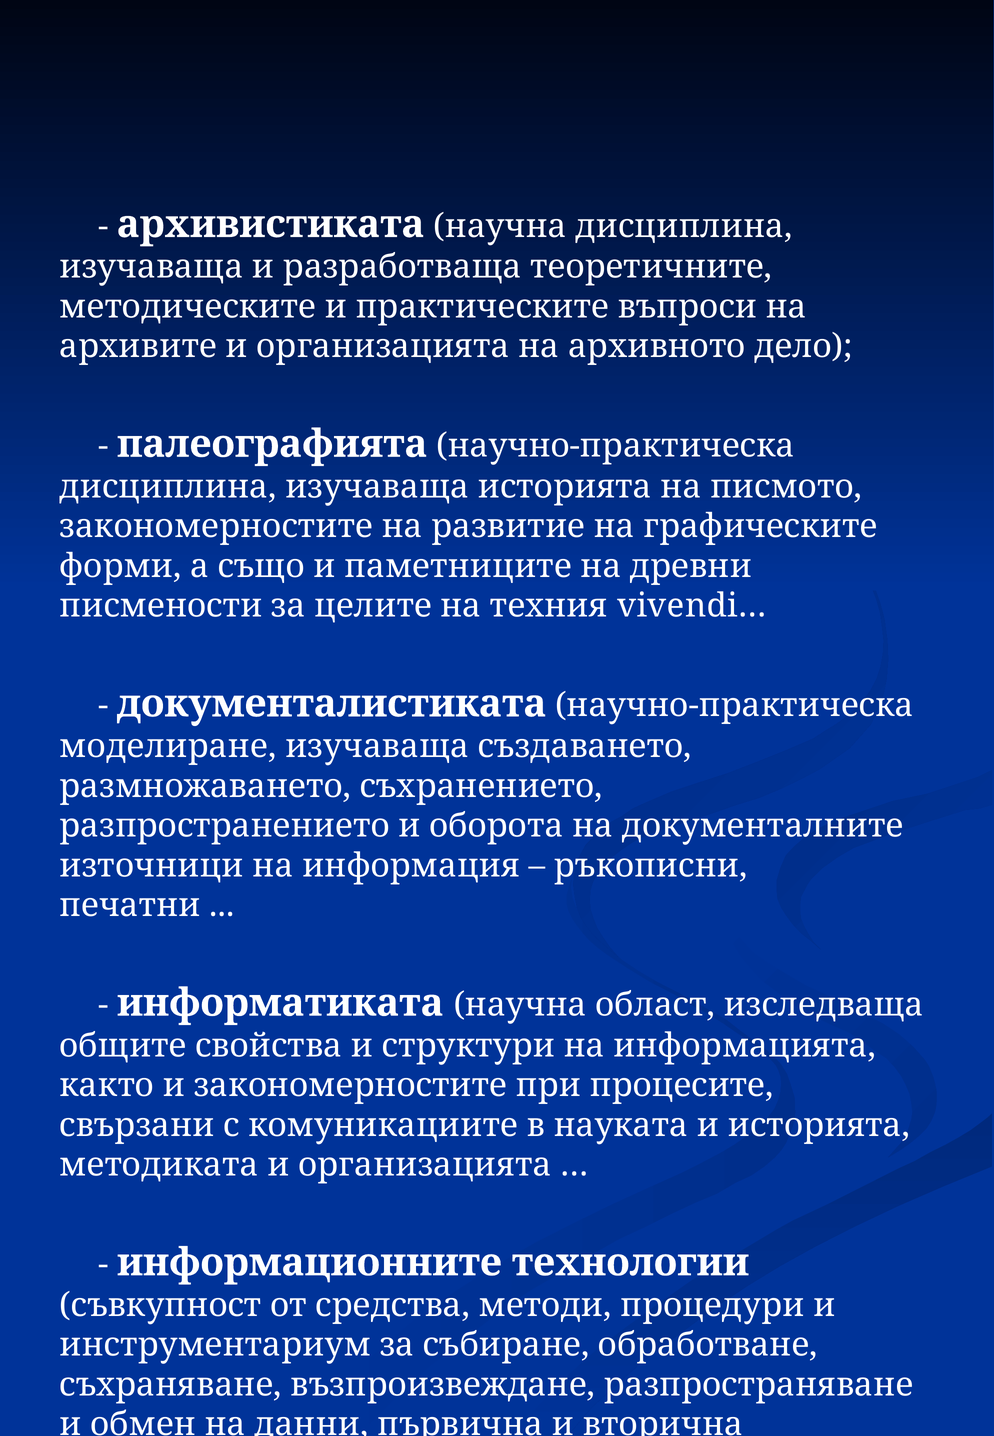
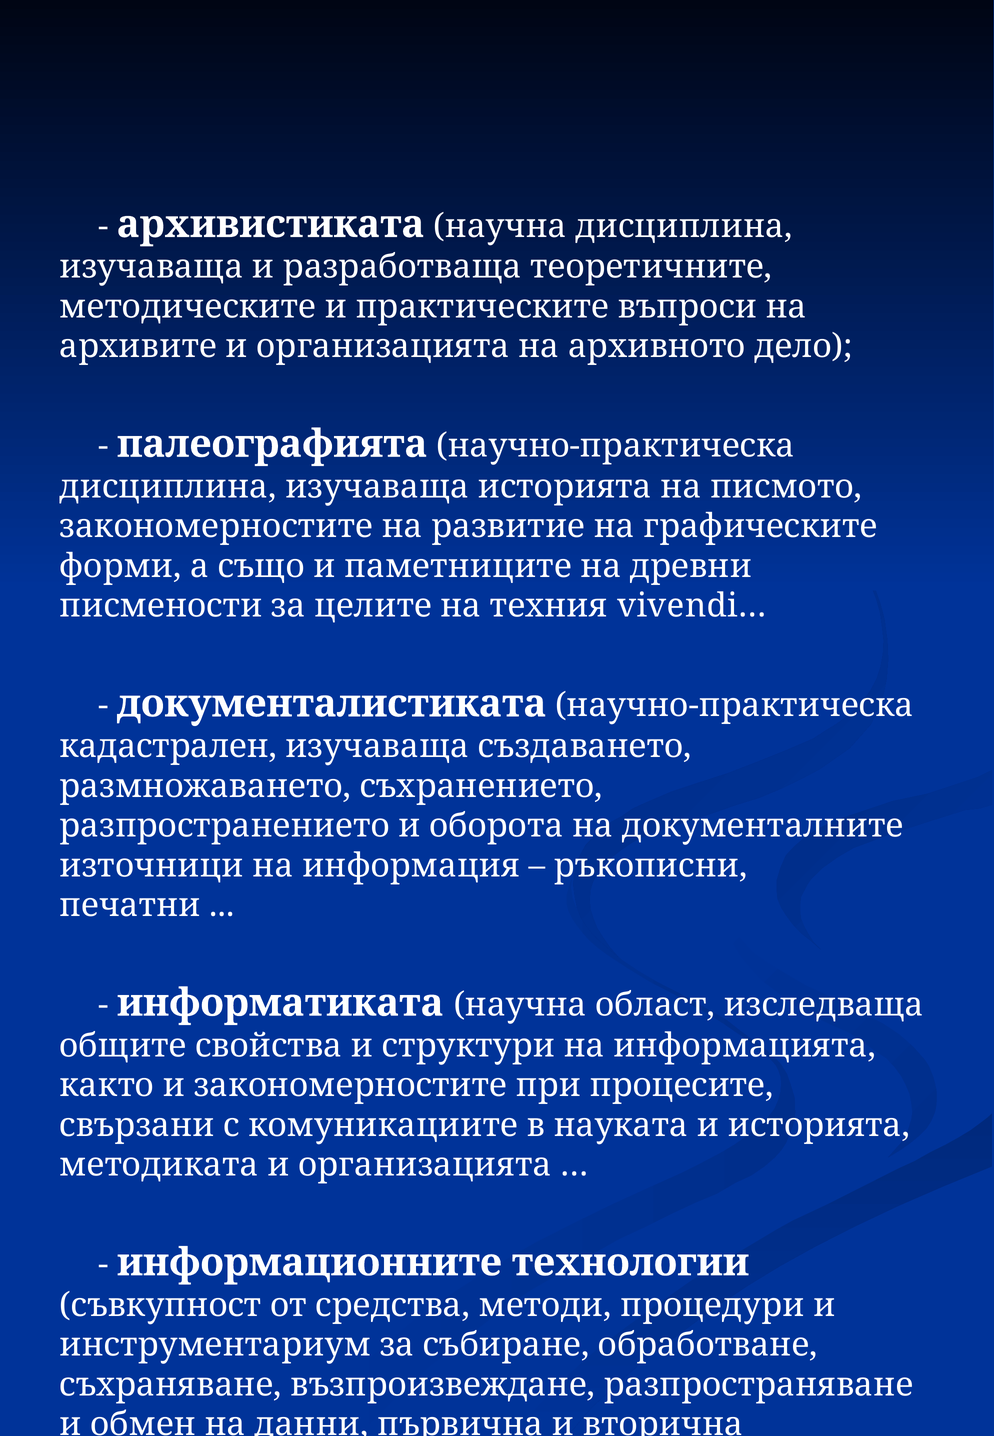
моделиране: моделиране -> кадастрален
